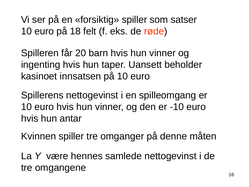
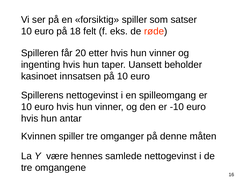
barn: barn -> etter
